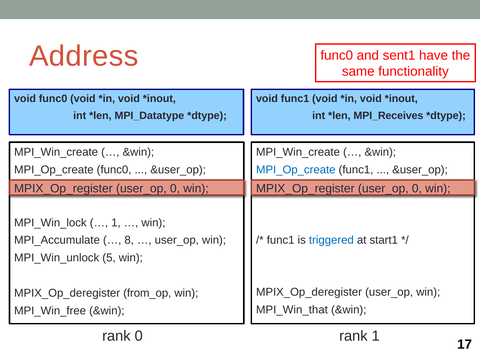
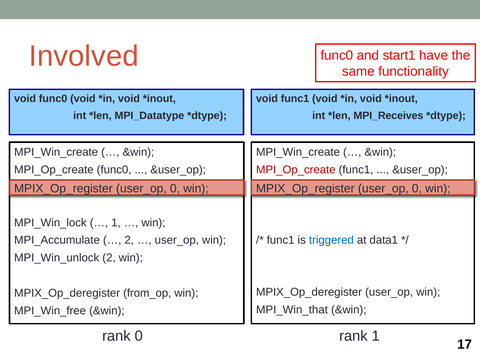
Address: Address -> Involved
sent1: sent1 -> start1
MPI_Op_create at (296, 170) colour: blue -> red
8 at (129, 240): 8 -> 2
start1: start1 -> data1
MPI_Win_unlock 5: 5 -> 2
